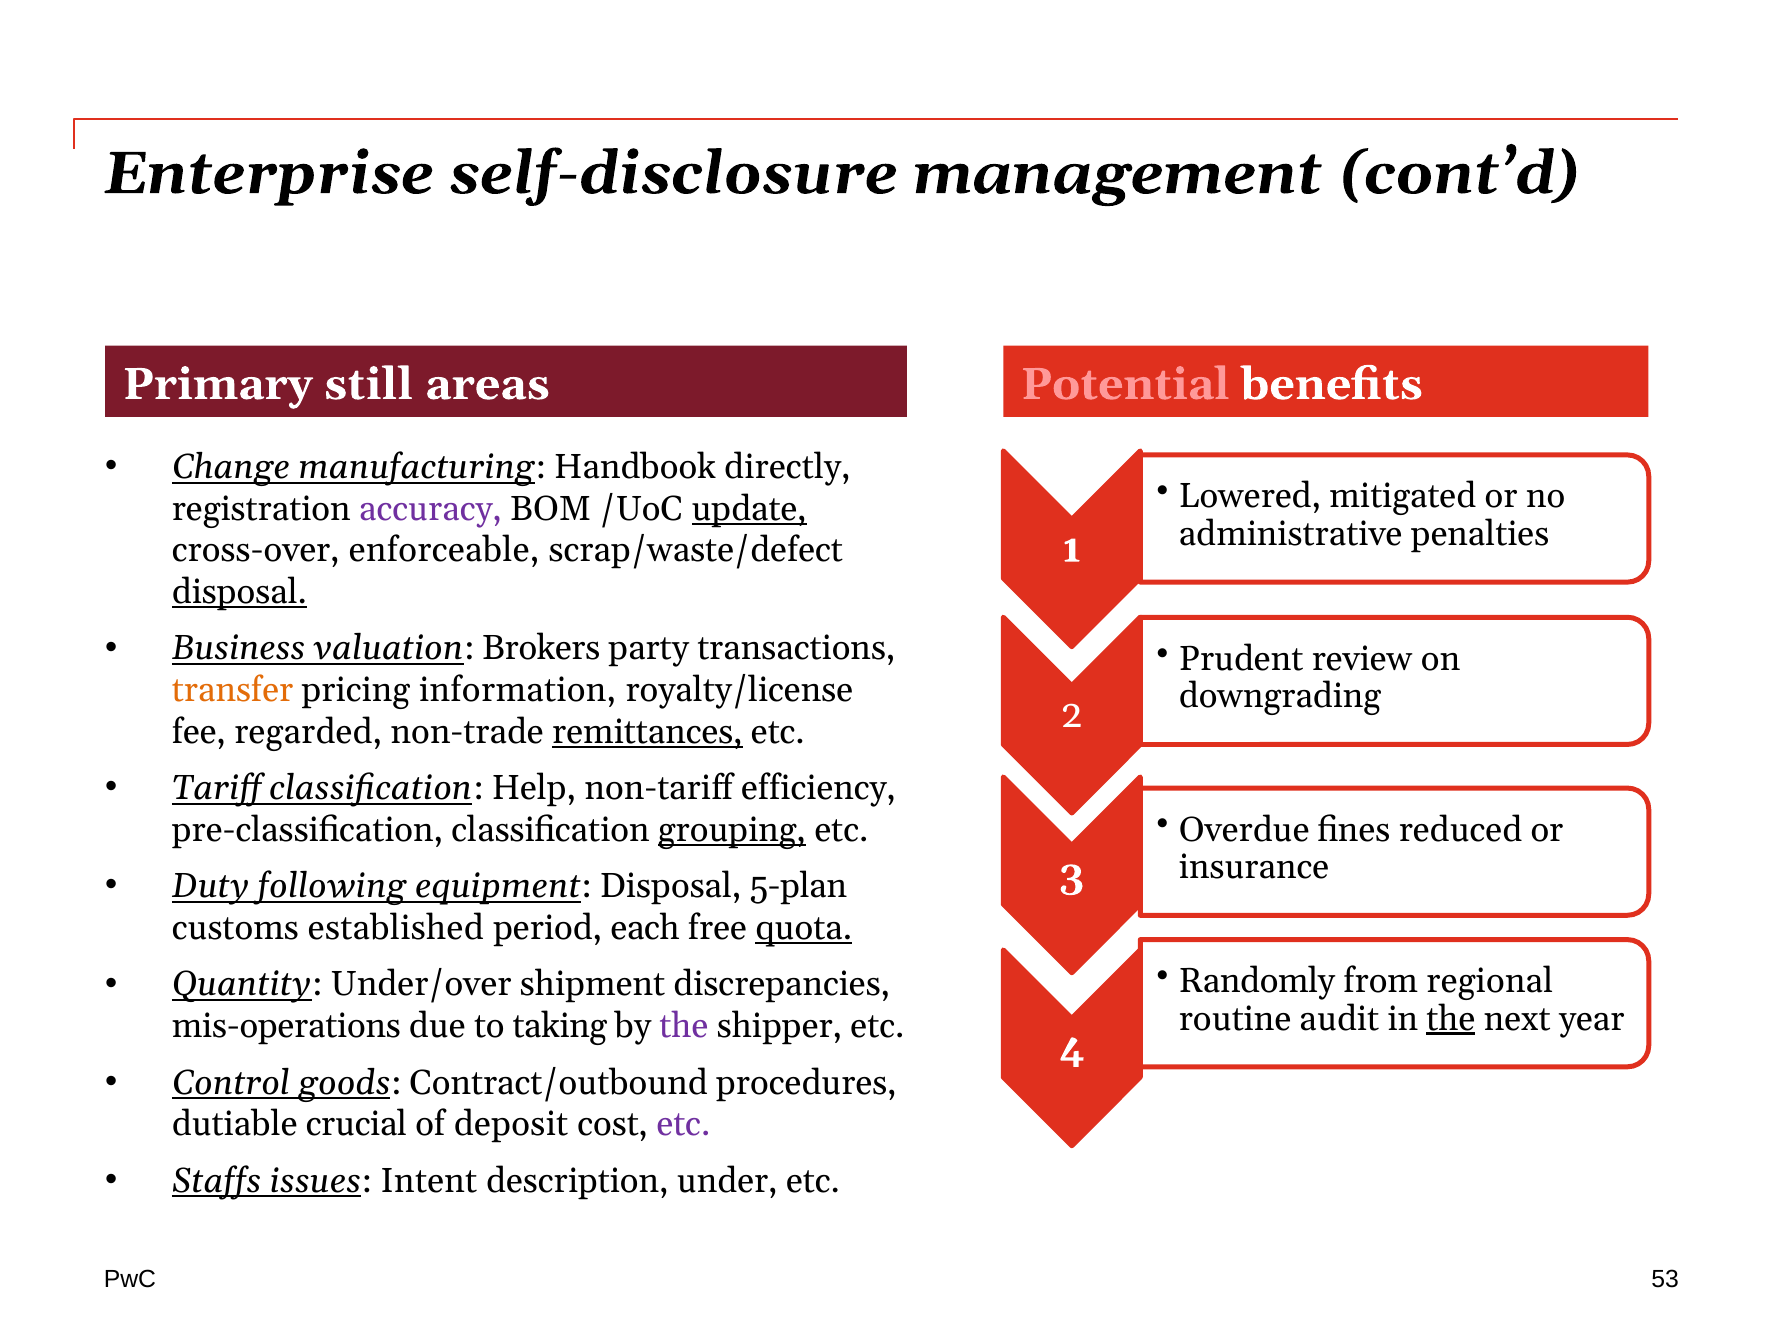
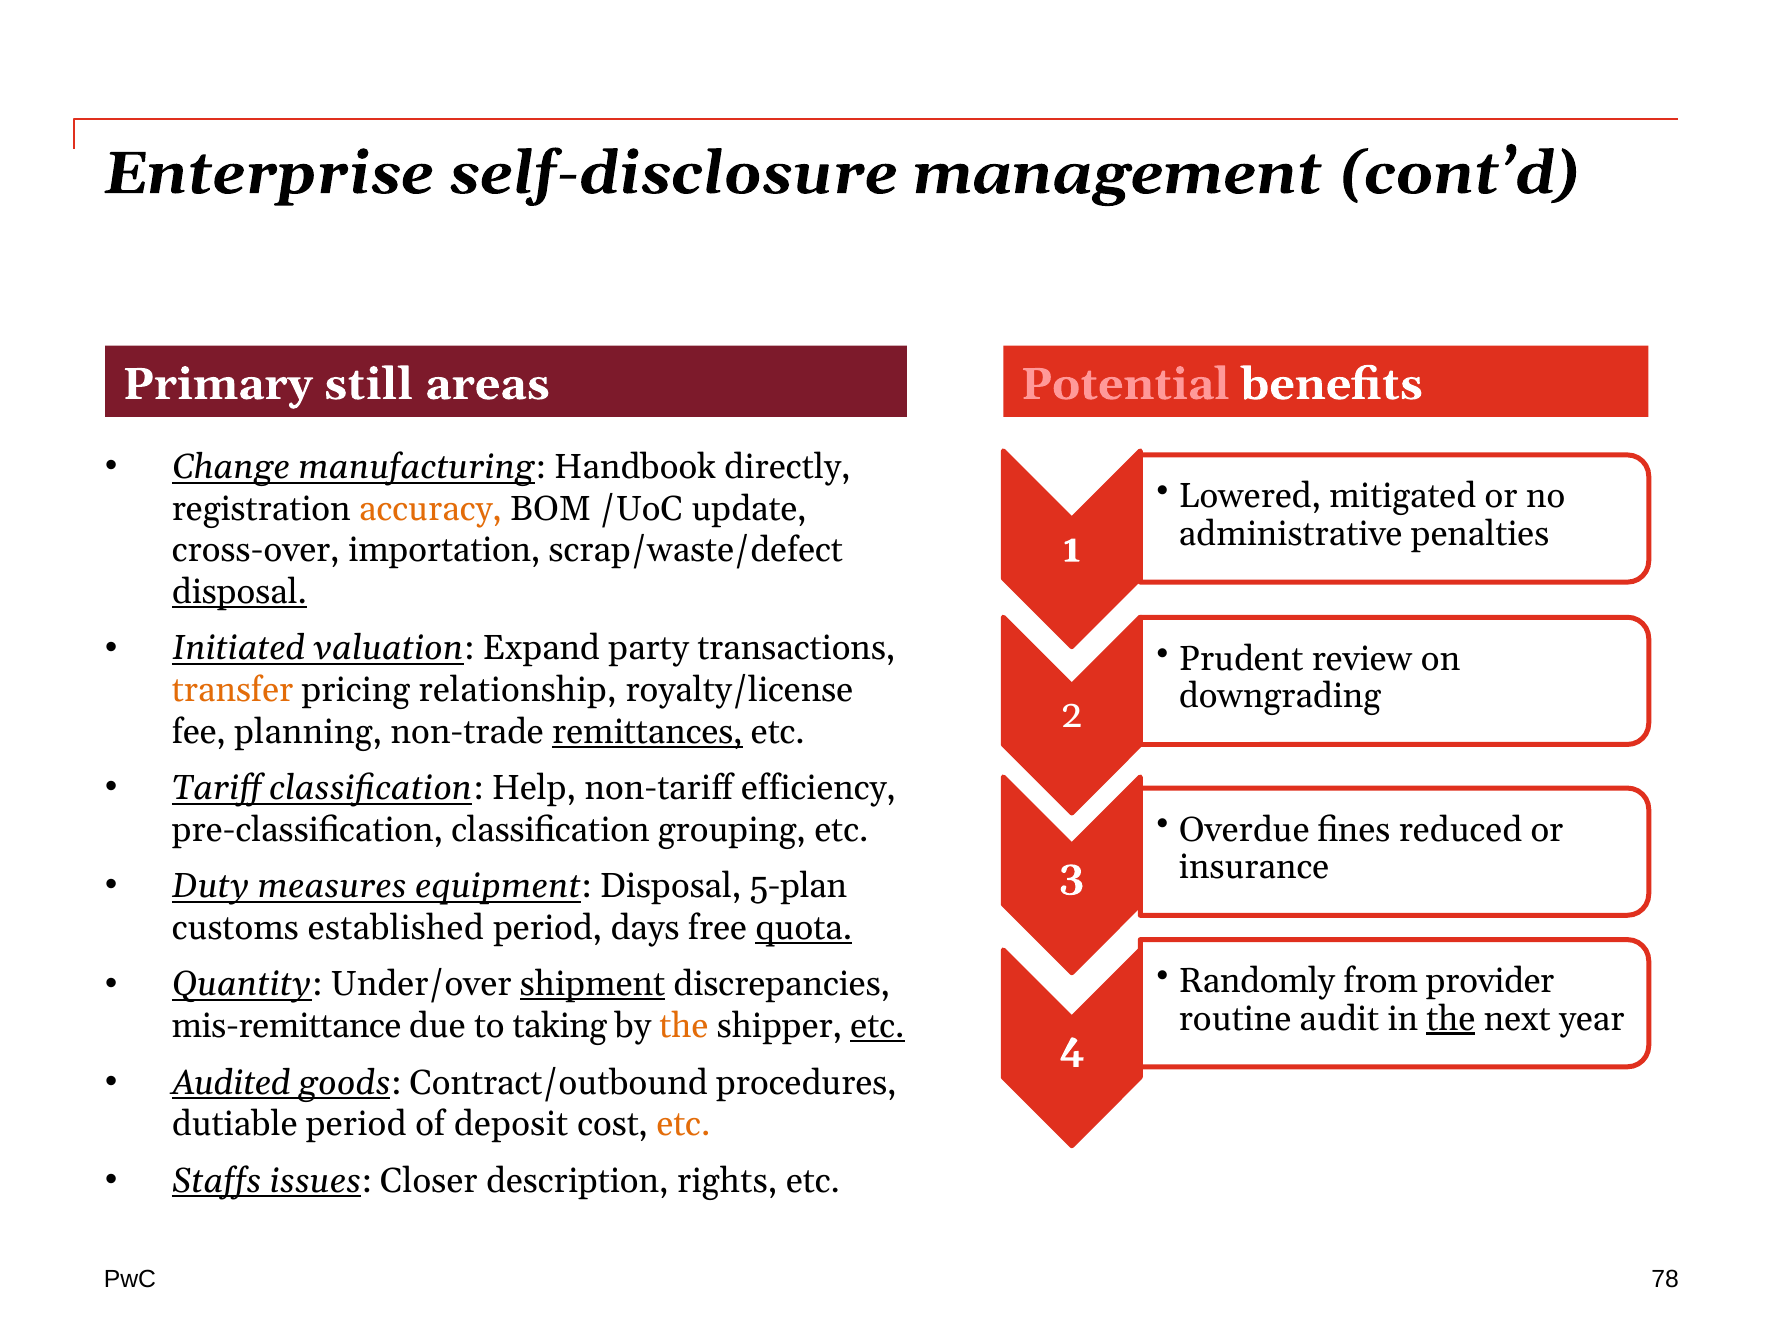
accuracy colour: purple -> orange
update underline: present -> none
enforceable: enforceable -> importation
Business: Business -> Initiated
Brokers: Brokers -> Expand
information: information -> relationship
regarded: regarded -> planning
grouping underline: present -> none
following: following -> measures
each: each -> days
regional: regional -> provider
shipment underline: none -> present
mis-operations: mis-operations -> mis-remittance
the at (684, 1026) colour: purple -> orange
etc at (877, 1026) underline: none -> present
Control: Control -> Audited
dutiable crucial: crucial -> period
etc at (683, 1124) colour: purple -> orange
Intent: Intent -> Closer
under: under -> rights
53: 53 -> 78
